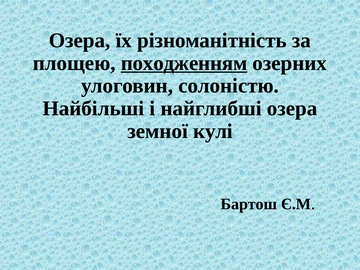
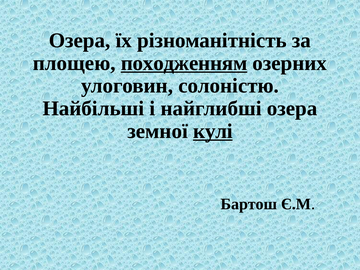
кулі underline: none -> present
